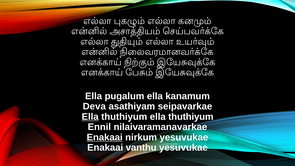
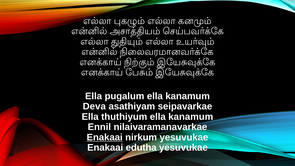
Ella at (90, 117) underline: present -> none
thuthiyum ella thuthiyum: thuthiyum -> kanamum
vanthu: vanthu -> edutha
